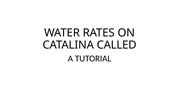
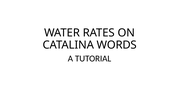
CALLED: CALLED -> WORDS
